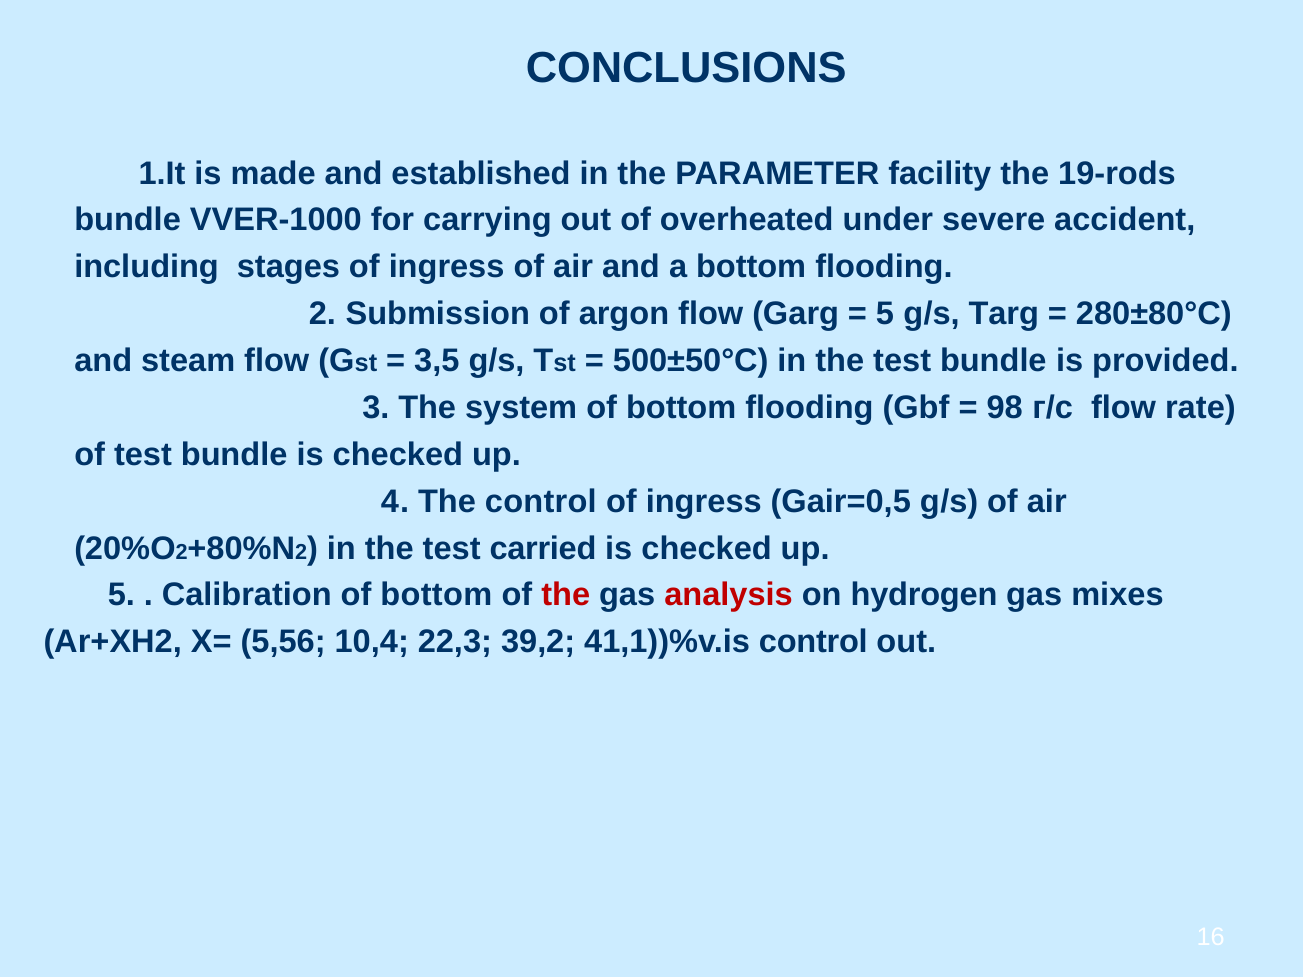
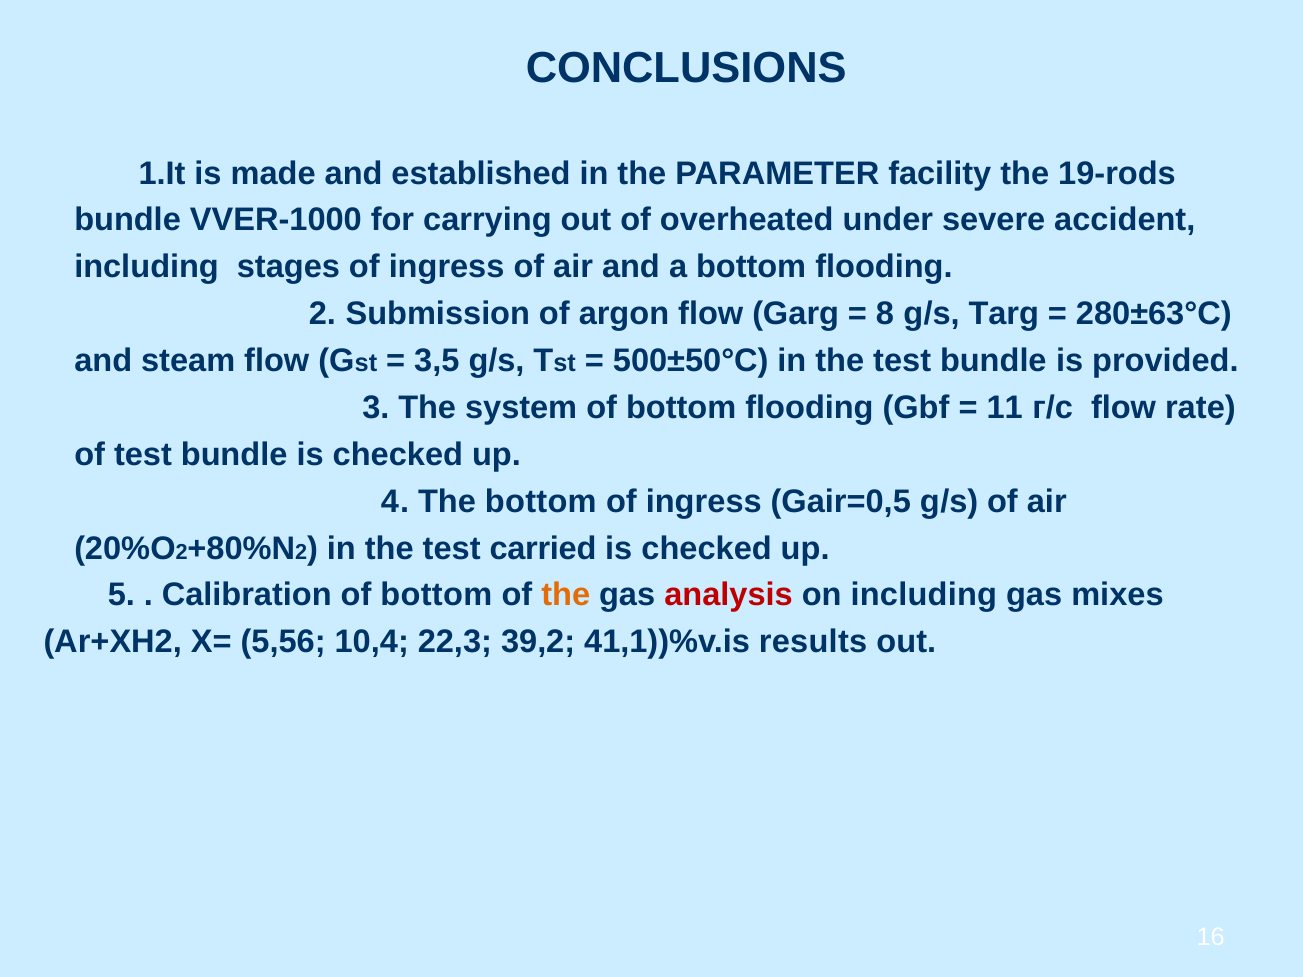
5 at (885, 314): 5 -> 8
280±80°С: 280±80°С -> 280±63°С
98: 98 -> 11
The control: control -> bottom
the at (566, 595) colour: red -> orange
on hydrogen: hydrogen -> including
41,1))%v.is control: control -> results
